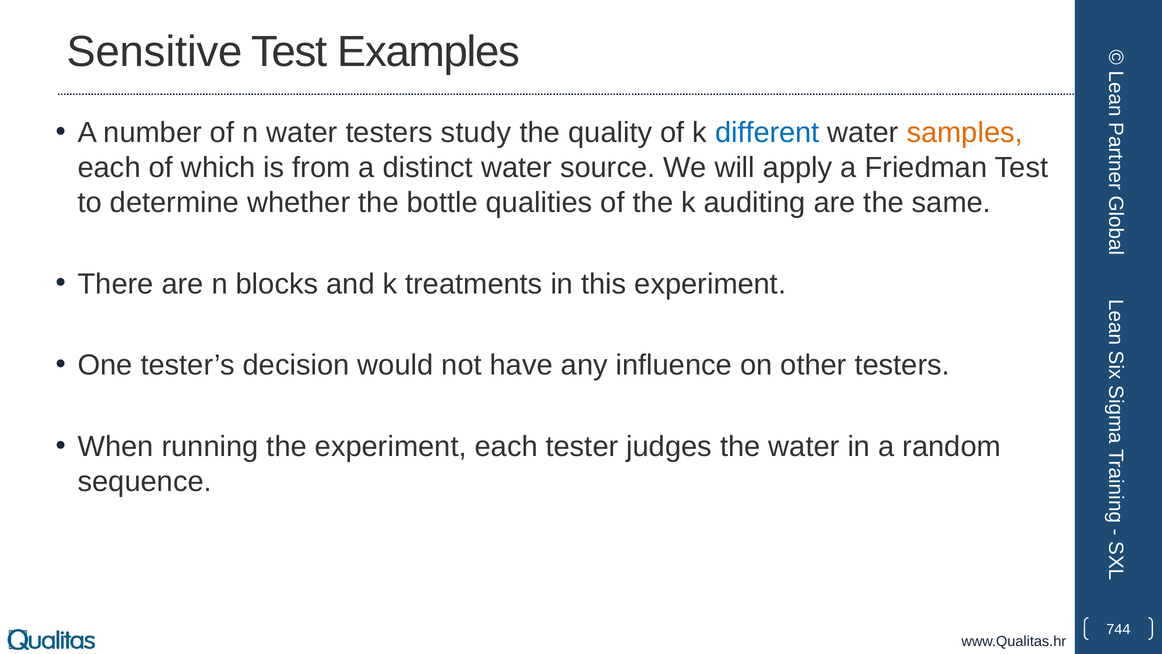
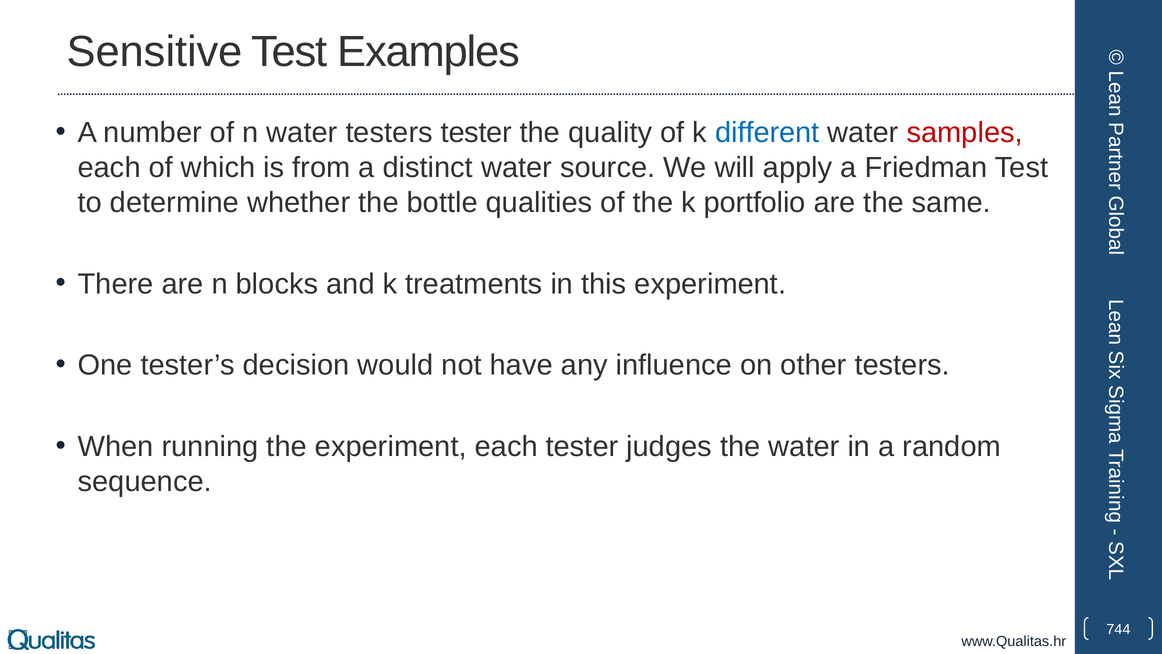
testers study: study -> tester
samples colour: orange -> red
auditing: auditing -> portfolio
